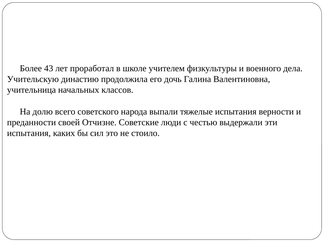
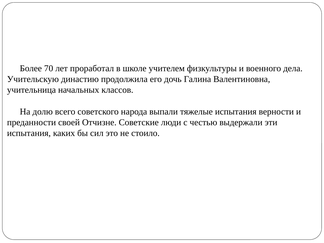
43: 43 -> 70
